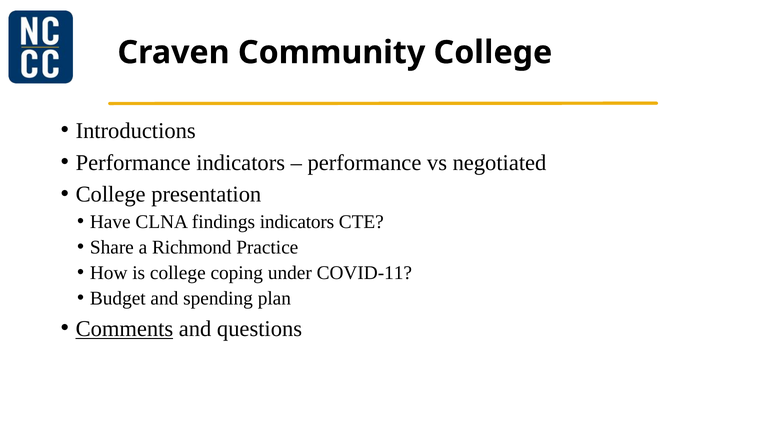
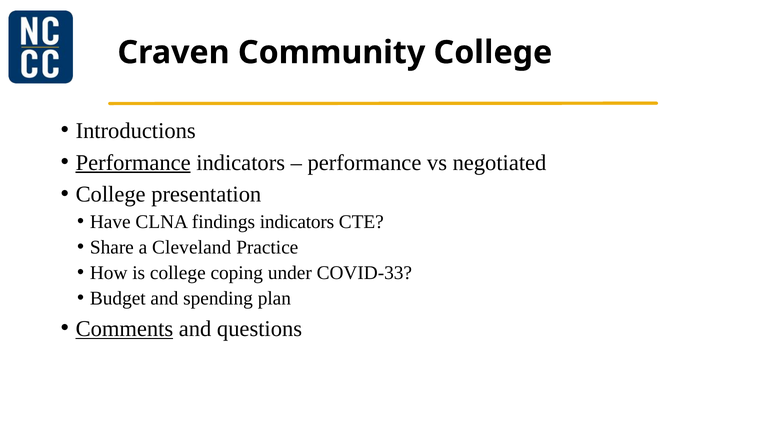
Performance at (133, 163) underline: none -> present
Richmond: Richmond -> Cleveland
COVID-11: COVID-11 -> COVID-33
